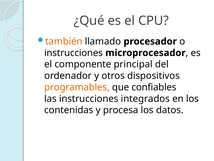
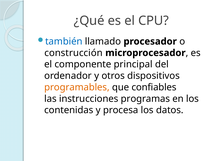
también colour: orange -> blue
instrucciones at (74, 53): instrucciones -> construcción
integrados: integrados -> programas
